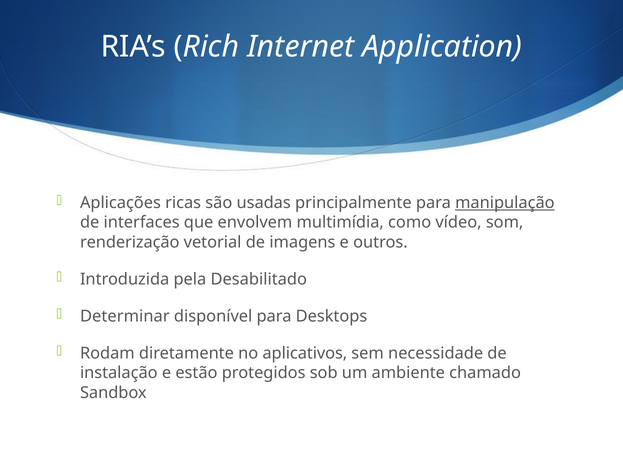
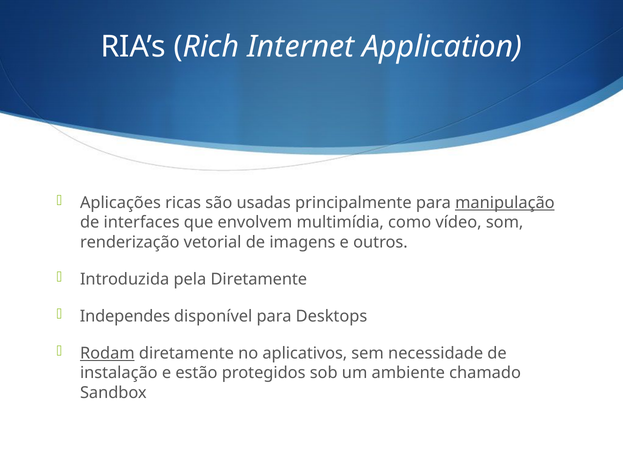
pela Desabilitado: Desabilitado -> Diretamente
Determinar: Determinar -> Independes
Rodam underline: none -> present
